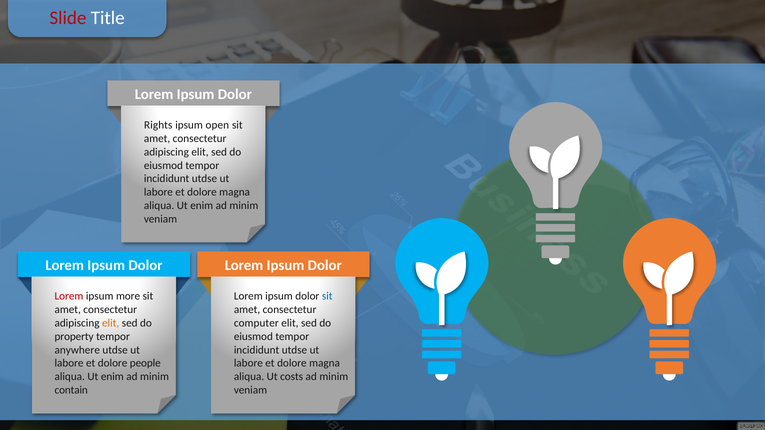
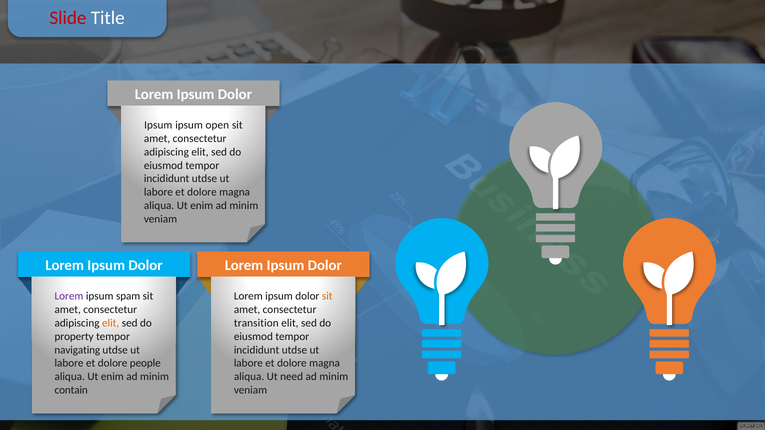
Rights at (158, 125): Rights -> Ipsum
Lorem at (69, 297) colour: red -> purple
more: more -> spam
sit at (327, 297) colour: blue -> orange
computer: computer -> transition
anywhere: anywhere -> navigating
costs: costs -> need
